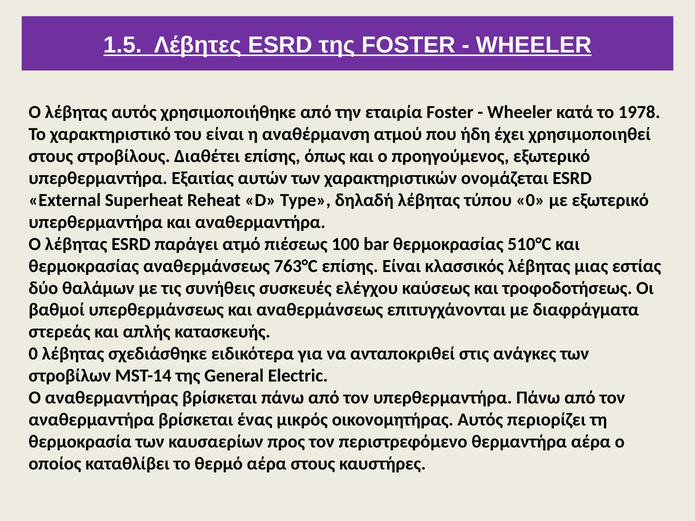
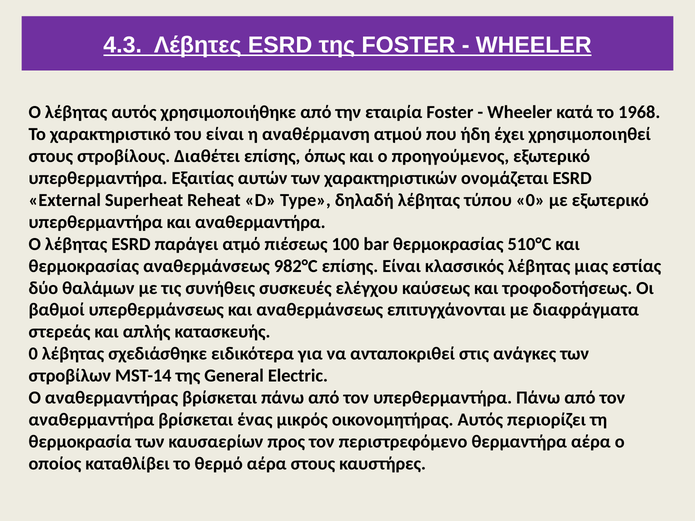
1.5: 1.5 -> 4.3
1978: 1978 -> 1968
763°C: 763°C -> 982°C
